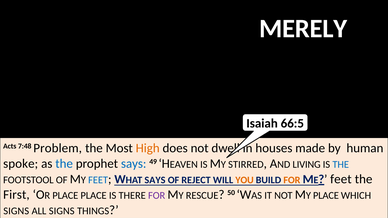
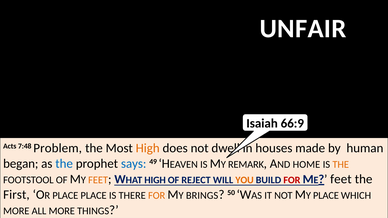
MERELY: MERELY -> UNFAIR
66:5: 66:5 -> 66:9
spoke: spoke -> began
STIRRED: STIRRED -> REMARK
LIVING: LIVING -> HOME
THE at (341, 165) colour: blue -> orange
FEET at (98, 180) colour: blue -> orange
SAYS at (155, 180): SAYS -> HIGH
FOR at (292, 180) colour: orange -> red
FOR at (157, 196) colour: purple -> orange
RESCUE: RESCUE -> BRINGS
SIGNS at (16, 211): SIGNS -> MORE
ALL SIGNS: SIGNS -> MORE
